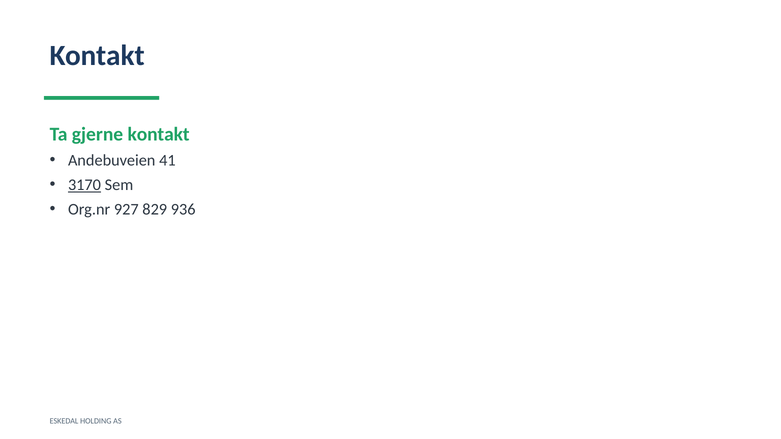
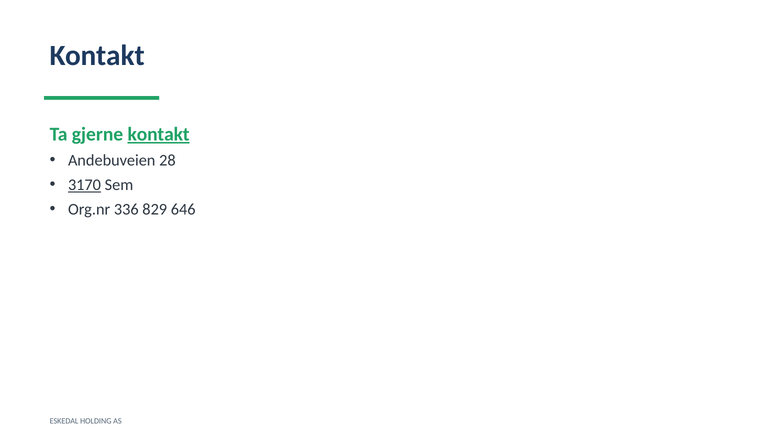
kontakt at (159, 134) underline: none -> present
41: 41 -> 28
927: 927 -> 336
936: 936 -> 646
